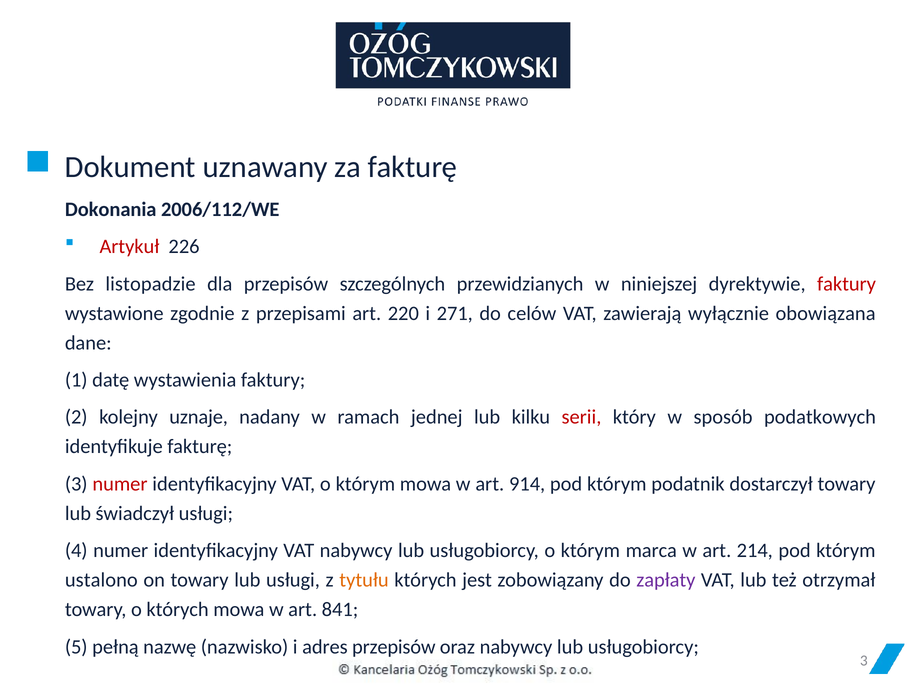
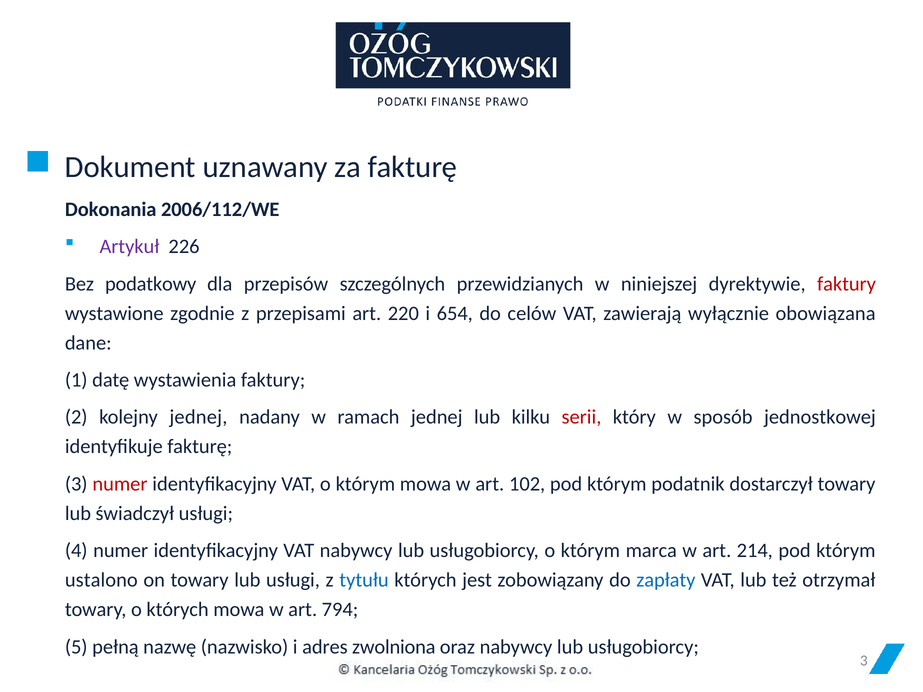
Artykuł colour: red -> purple
listopadzie: listopadzie -> podatkowy
271: 271 -> 654
kolejny uznaje: uznaje -> jednej
podatkowych: podatkowych -> jednostkowej
914: 914 -> 102
tytułu colour: orange -> blue
zapłaty colour: purple -> blue
841: 841 -> 794
adres przepisów: przepisów -> zwolniona
